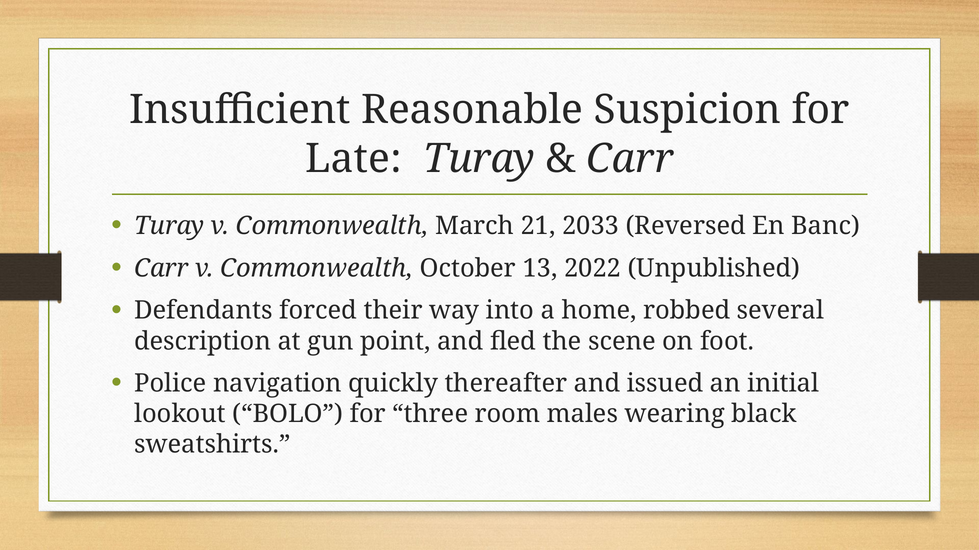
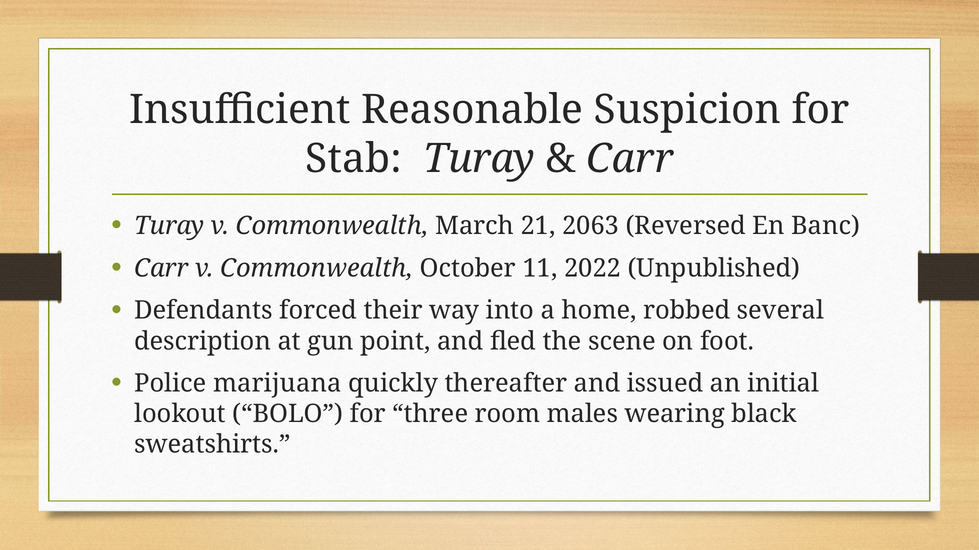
Late: Late -> Stab
2033: 2033 -> 2063
13: 13 -> 11
navigation: navigation -> marijuana
